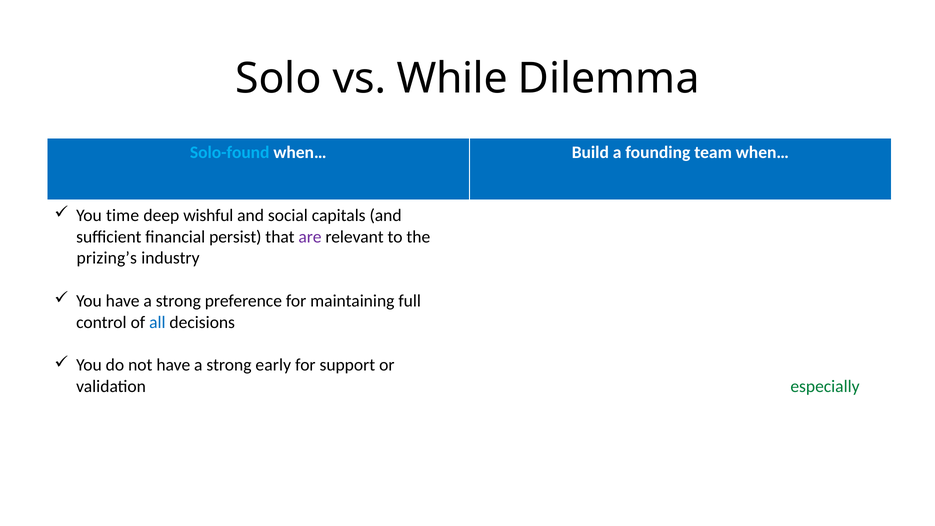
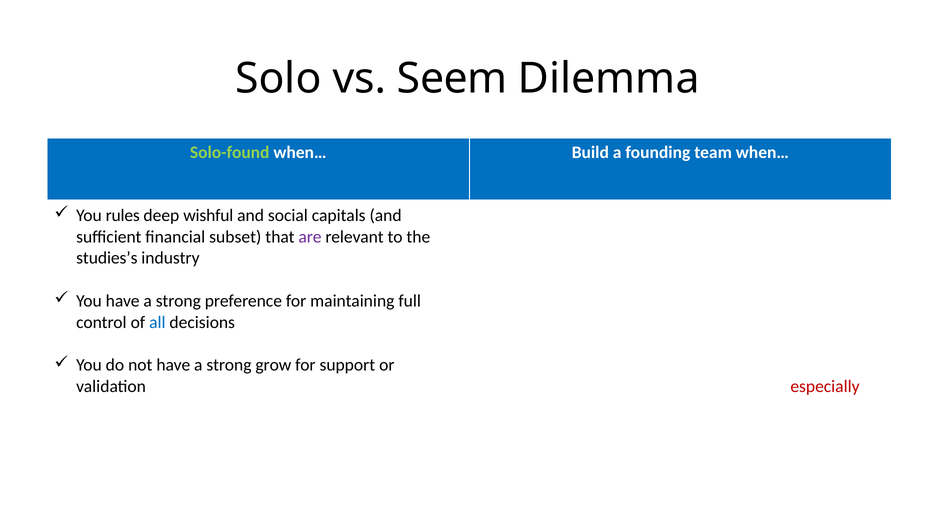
While: While -> Seem
Solo-found colour: light blue -> light green
time: time -> rules
persist: persist -> subset
prizing’s: prizing’s -> studies’s
strong early: early -> grow
especially colour: green -> red
